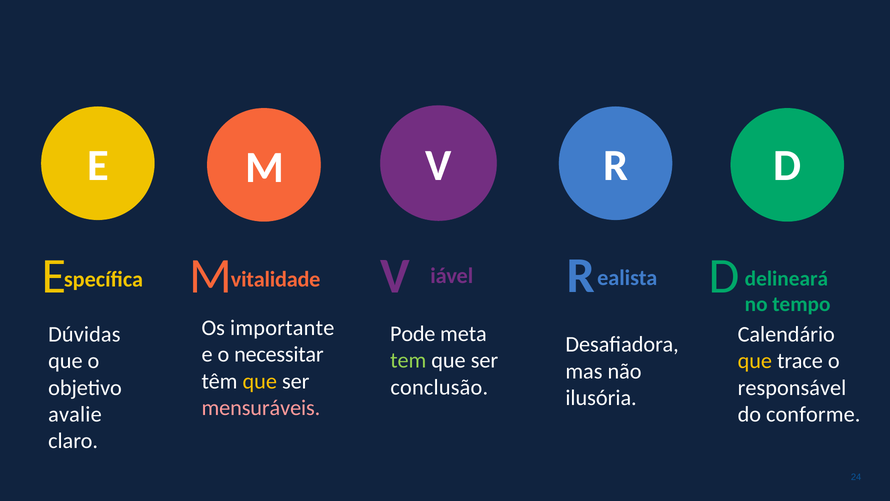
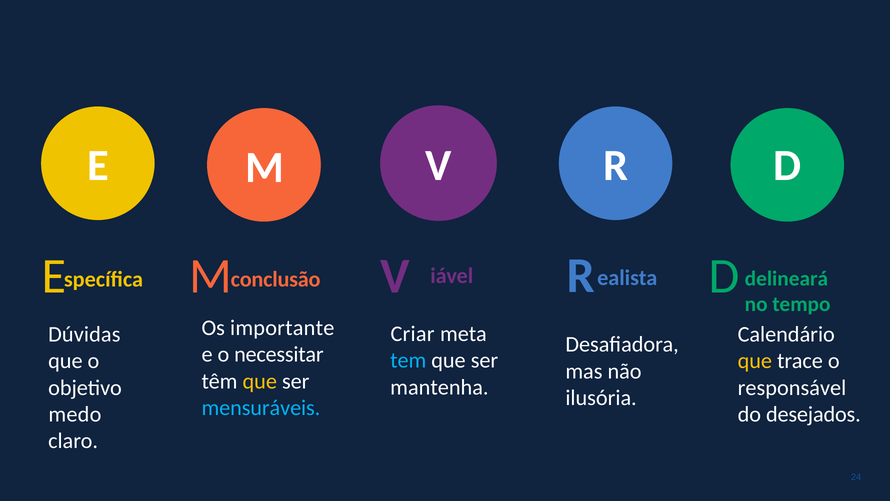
vitalidade: vitalidade -> conclusão
Pode: Pode -> Criar
tem colour: light green -> light blue
conclusão: conclusão -> mantenha
mensuráveis colour: pink -> light blue
avalie: avalie -> medo
conforme: conforme -> desejados
